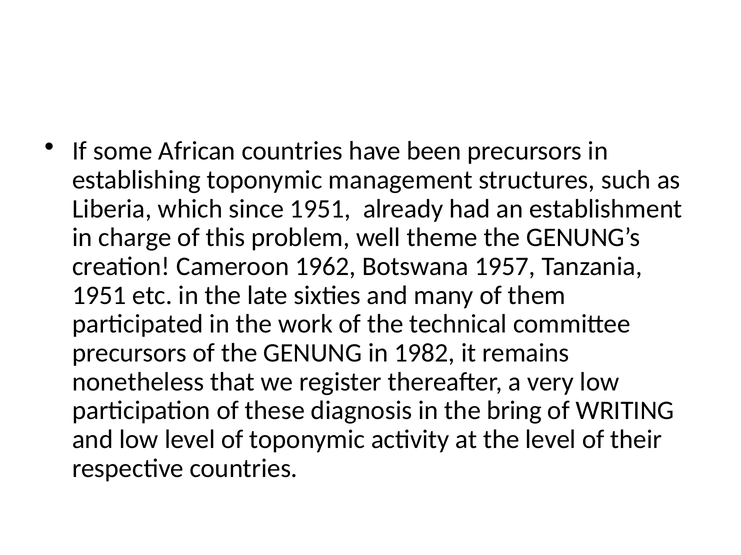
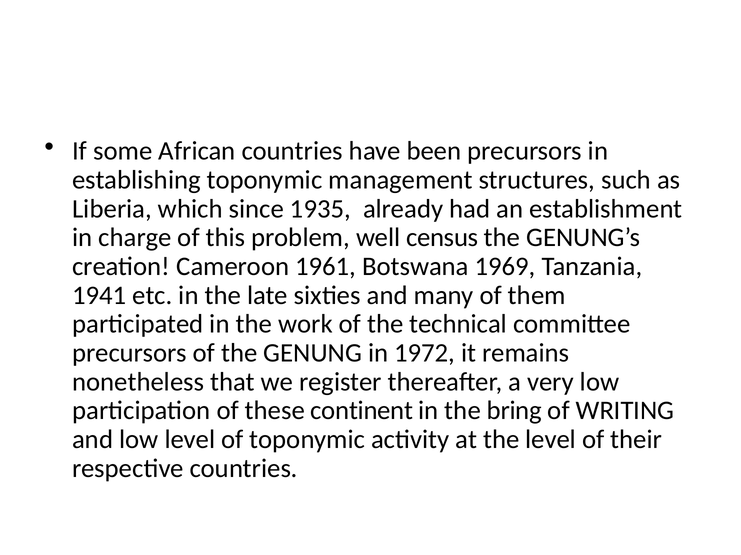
since 1951: 1951 -> 1935
theme: theme -> census
1962: 1962 -> 1961
1957: 1957 -> 1969
1951 at (99, 296): 1951 -> 1941
1982: 1982 -> 1972
diagnosis: diagnosis -> continent
